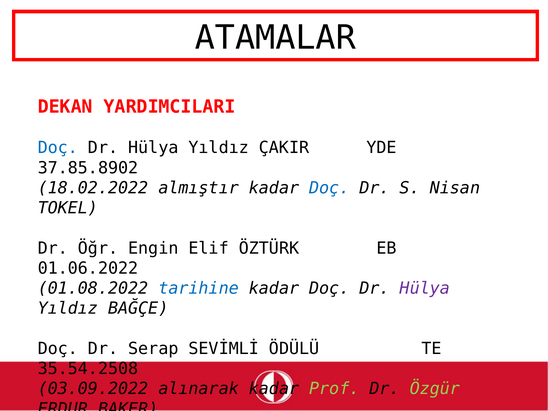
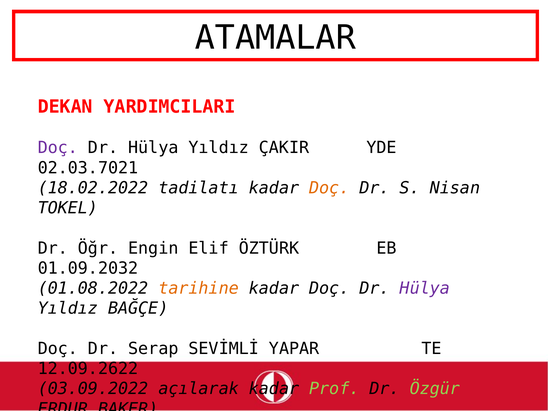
Doç at (58, 148) colour: blue -> purple
37.85.8902: 37.85.8902 -> 02.03.7021
almıştır: almıştır -> tadilatı
Doç at (329, 188) colour: blue -> orange
01.06.2022: 01.06.2022 -> 01.09.2032
tarihine colour: blue -> orange
ÖDÜLÜ: ÖDÜLÜ -> YAPAR
35.54.2508: 35.54.2508 -> 12.09.2622
alınarak: alınarak -> açılarak
